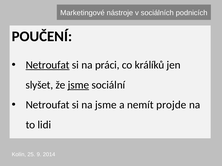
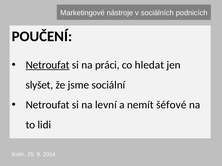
králíků: králíků -> hledat
jsme at (78, 85) underline: present -> none
na jsme: jsme -> levní
projde: projde -> šéfové
